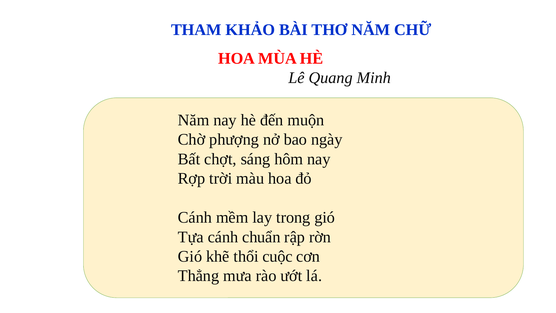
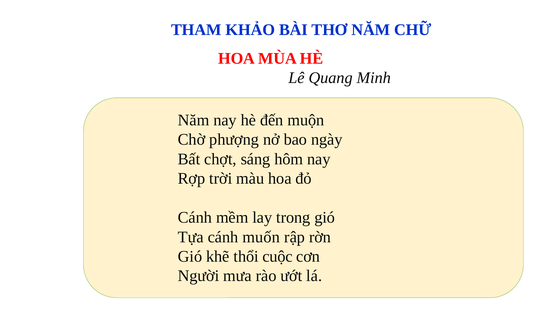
chuẩn: chuẩn -> muốn
Thẳng: Thẳng -> Người
